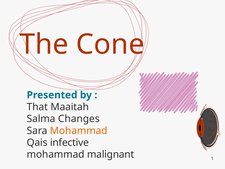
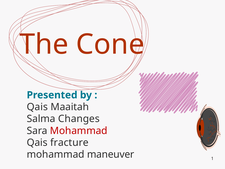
That at (37, 107): That -> Qais
Mohammad at (79, 131) colour: orange -> red
infective: infective -> fracture
malignant: malignant -> maneuver
